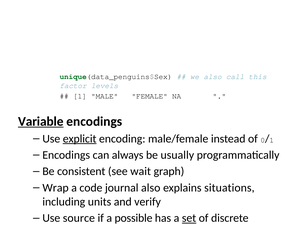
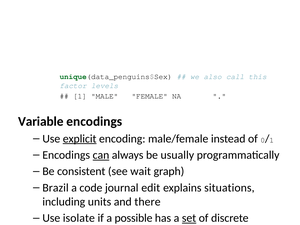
Variable underline: present -> none
can underline: none -> present
Wrap: Wrap -> Brazil
journal also: also -> edit
and verify: verify -> there
source: source -> isolate
